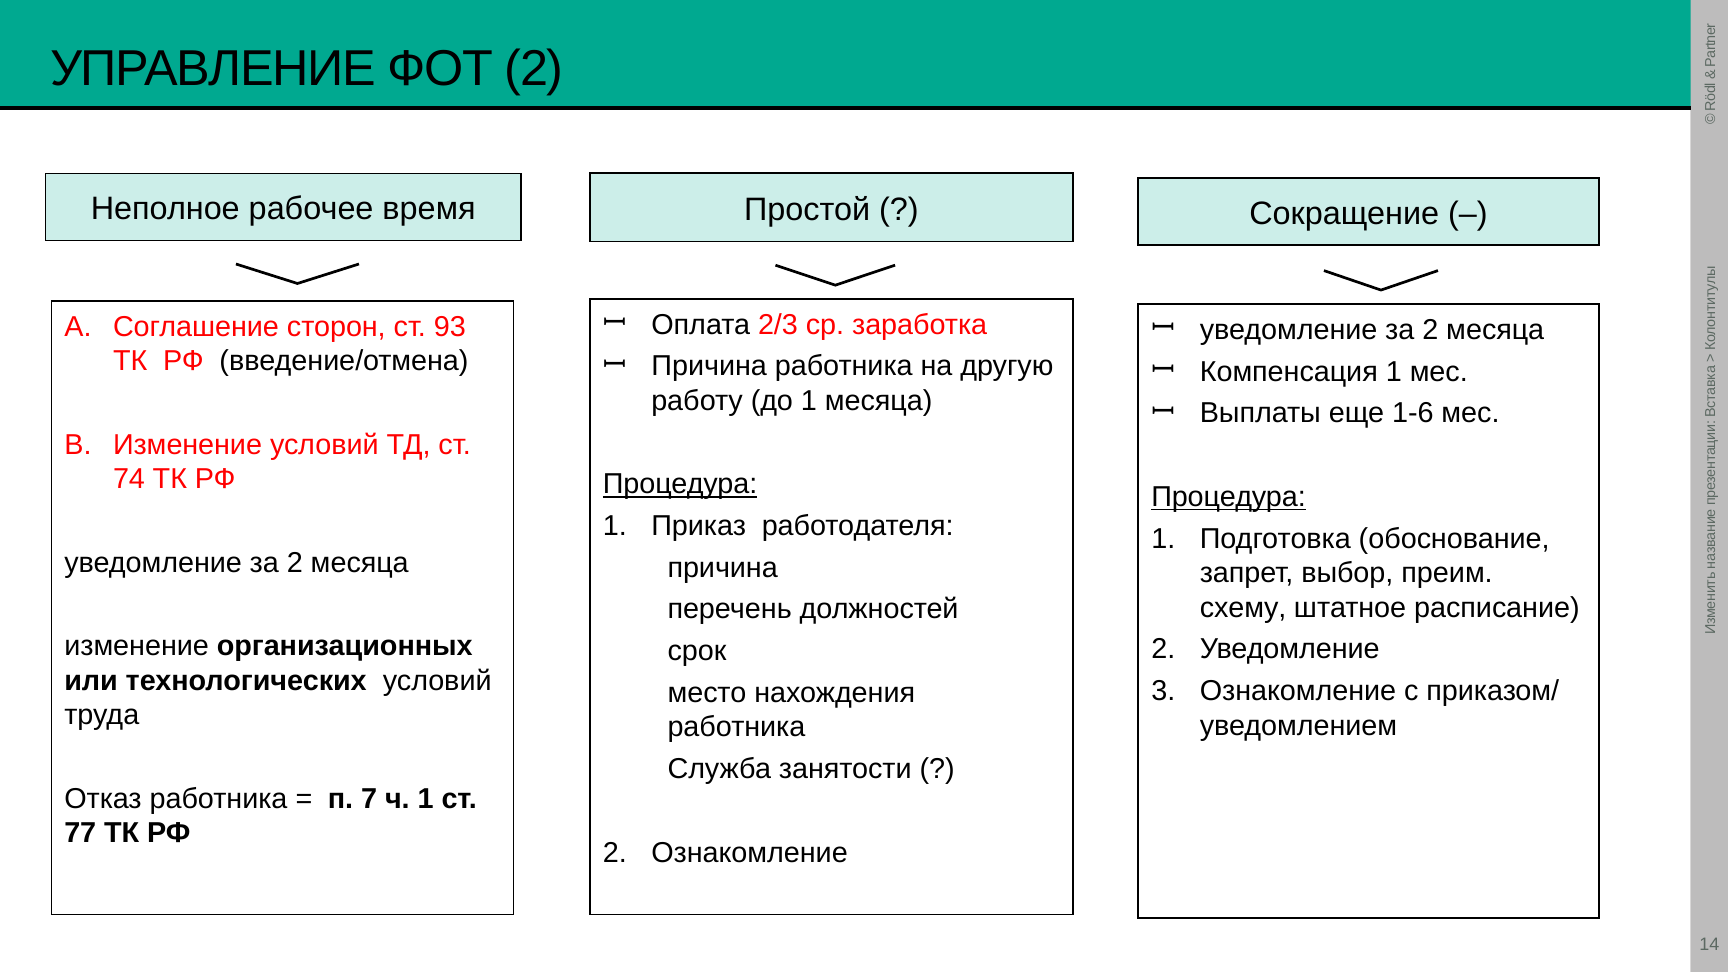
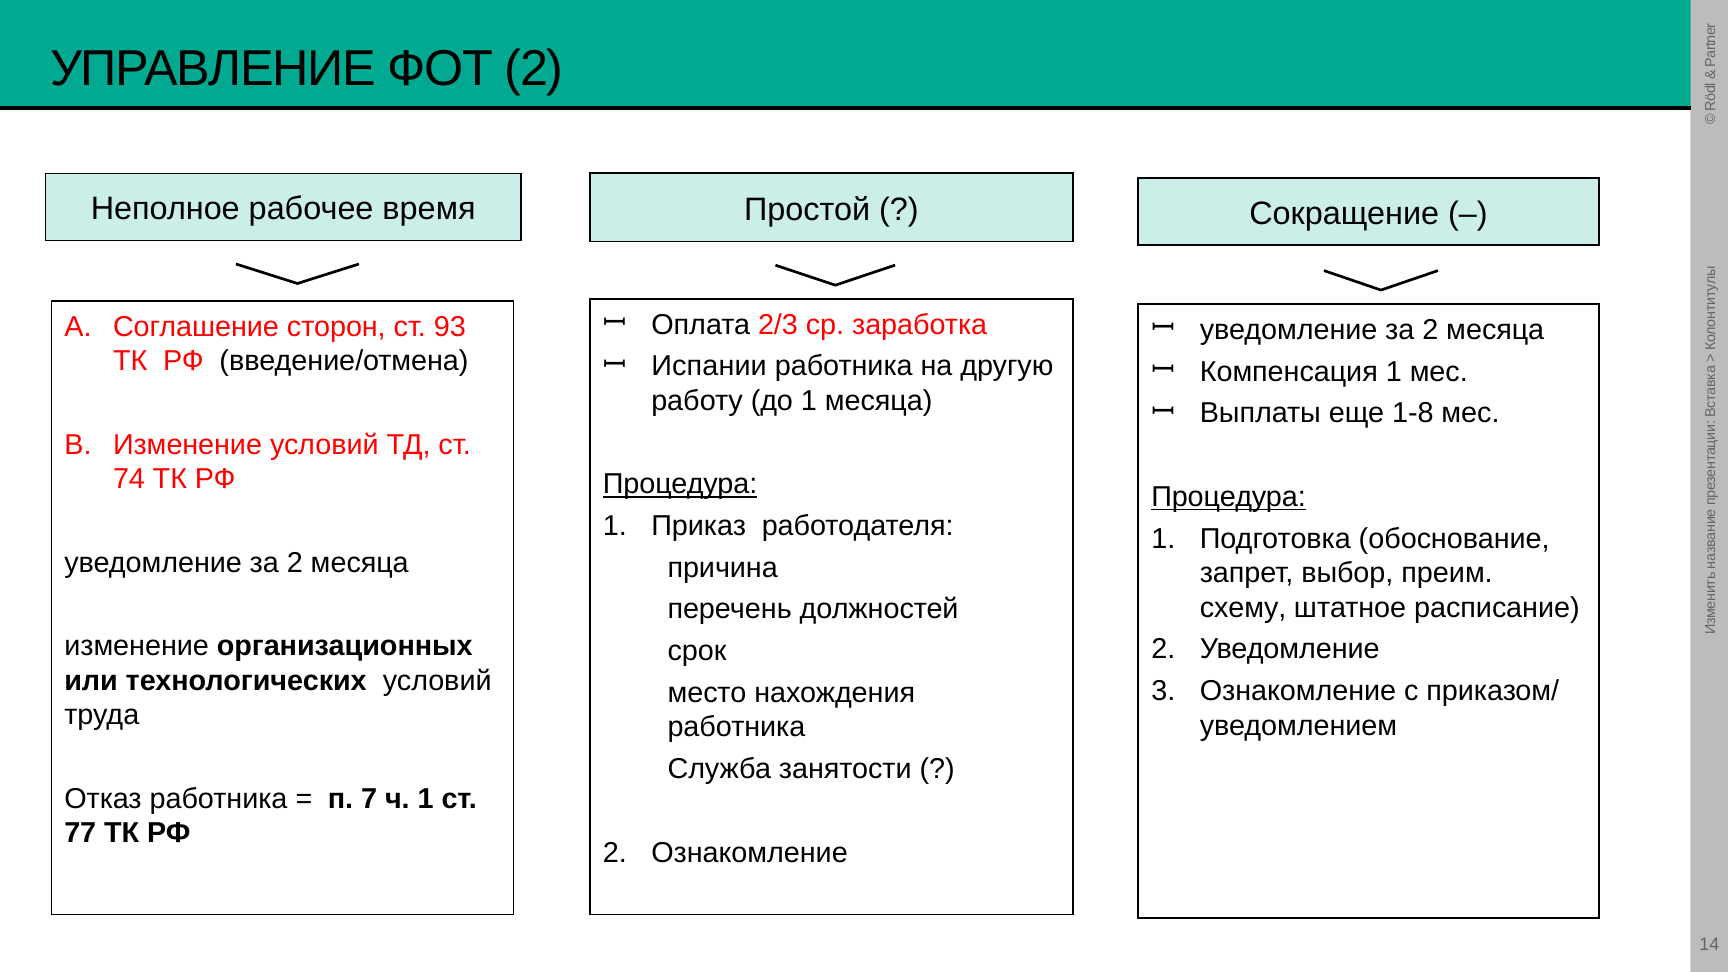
Причина at (709, 366): Причина -> Испании
1-6: 1-6 -> 1-8
